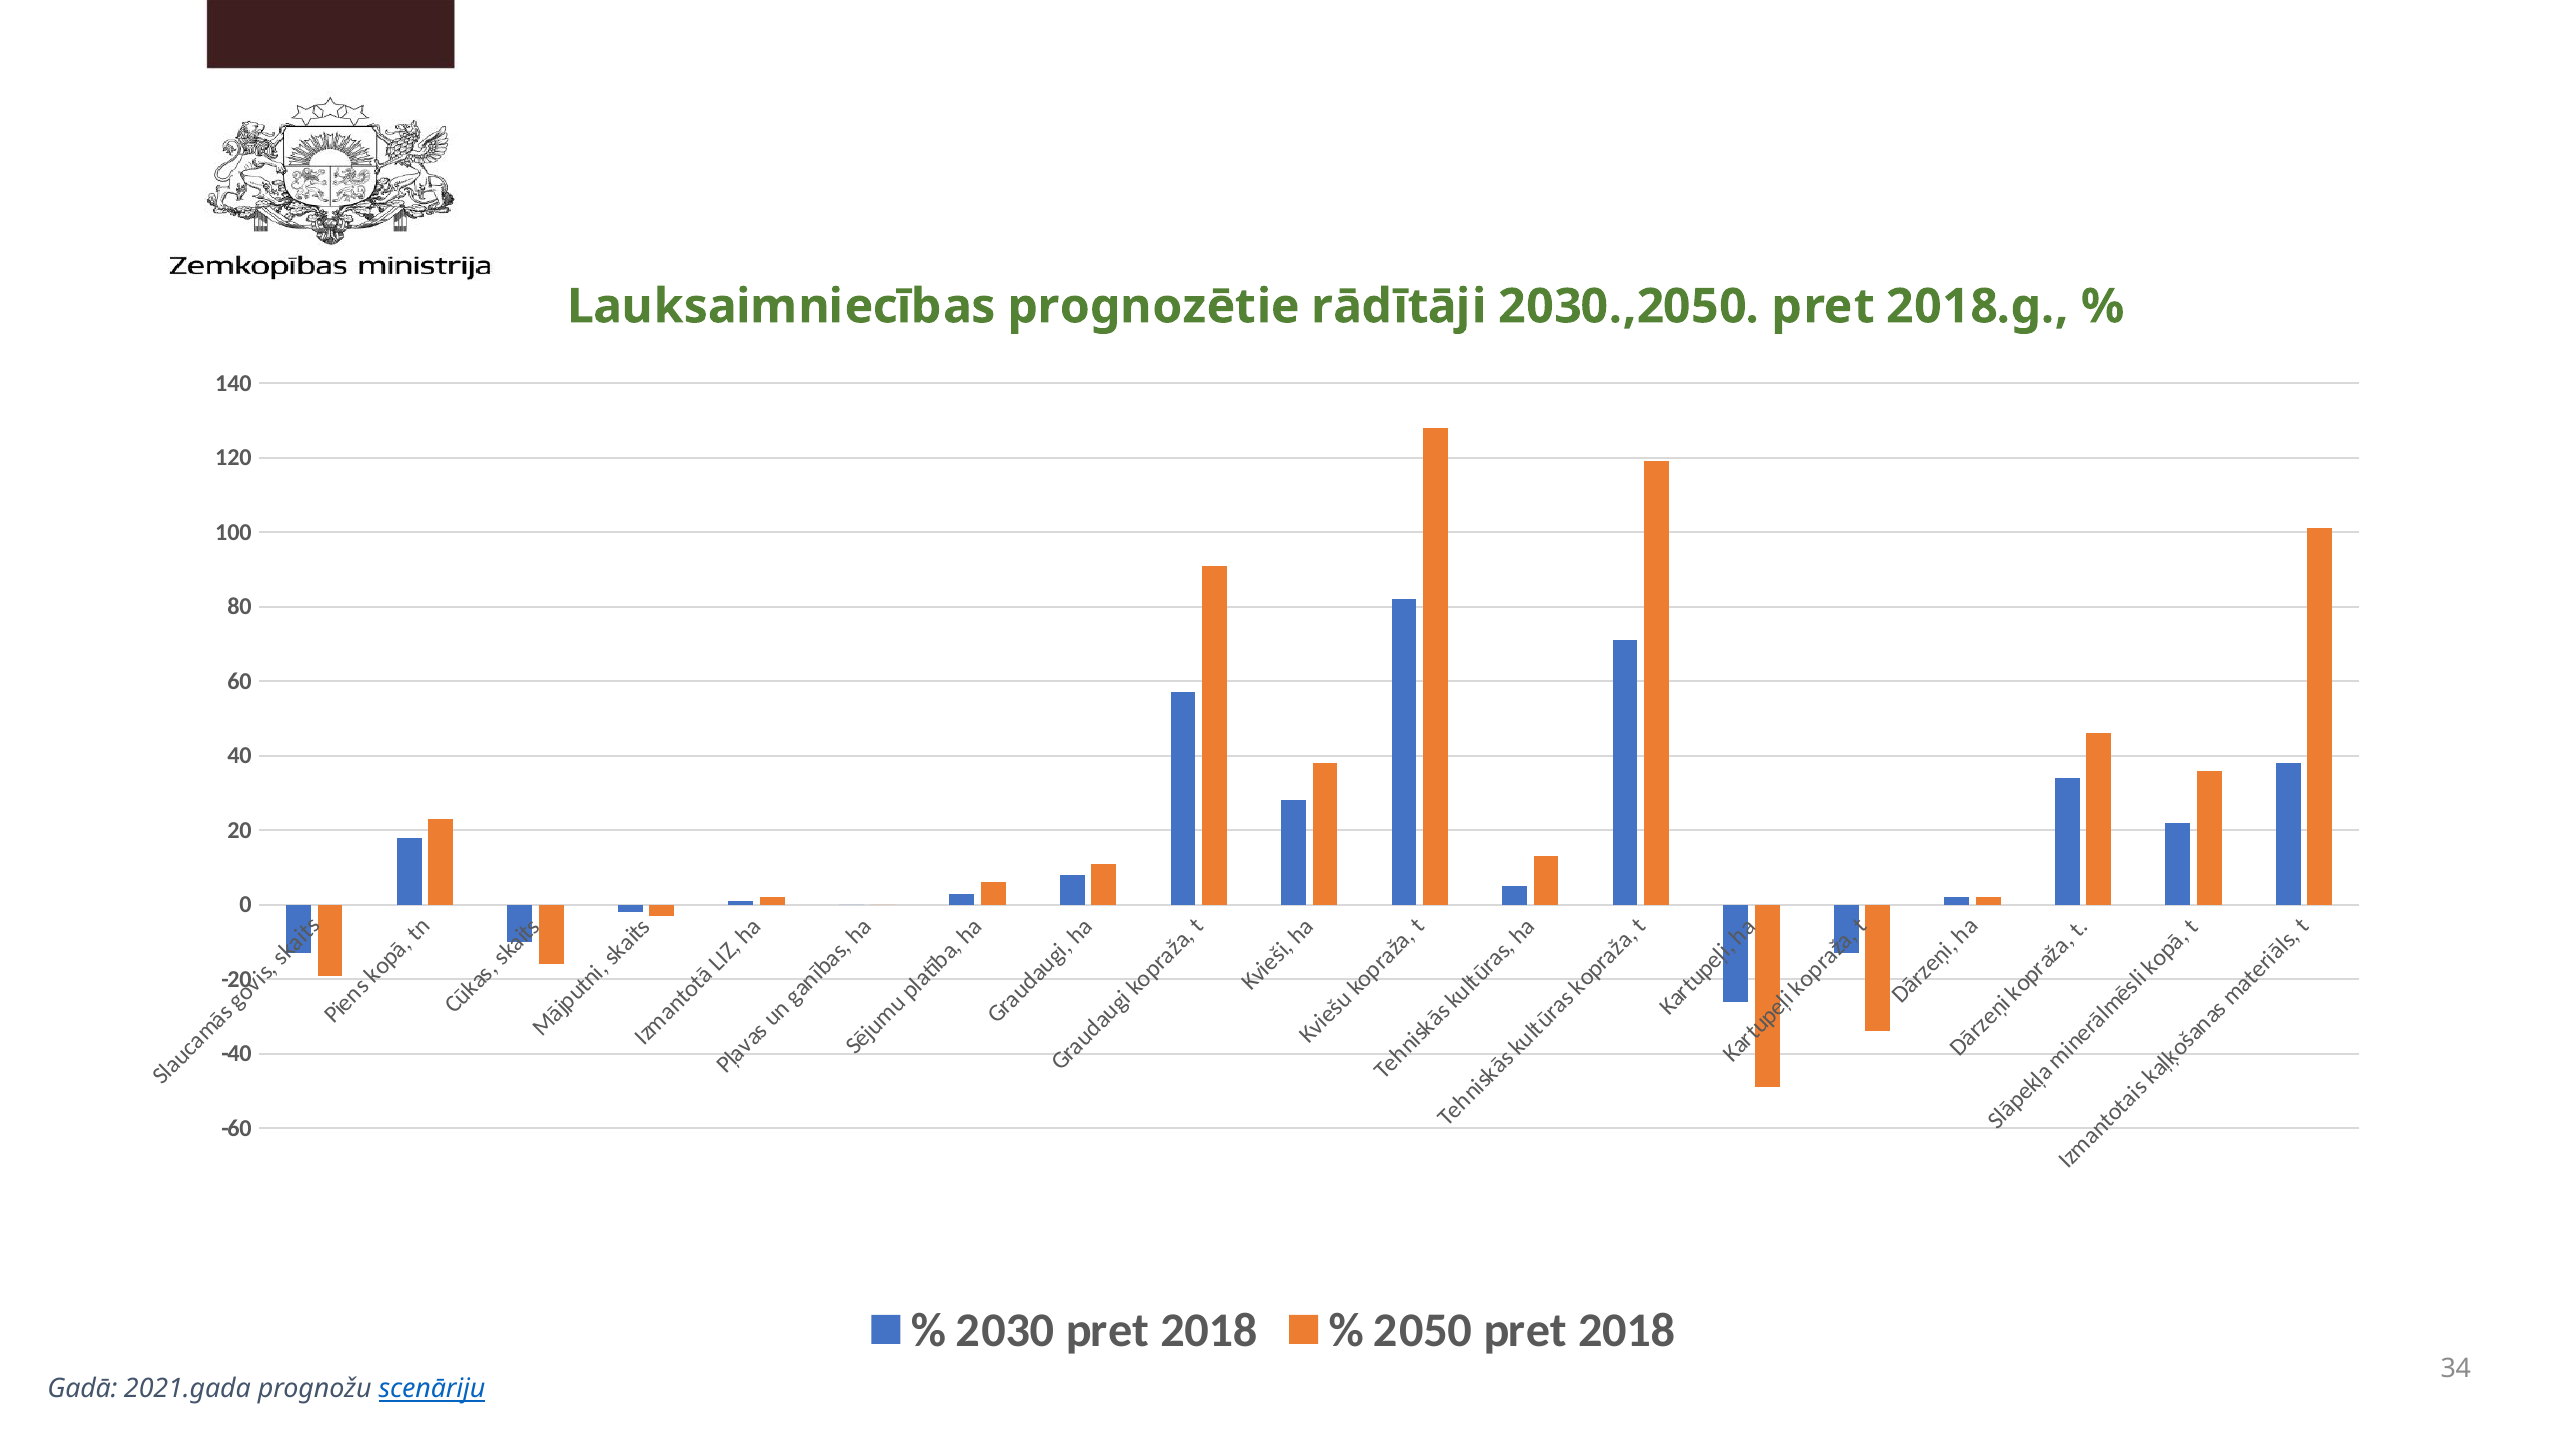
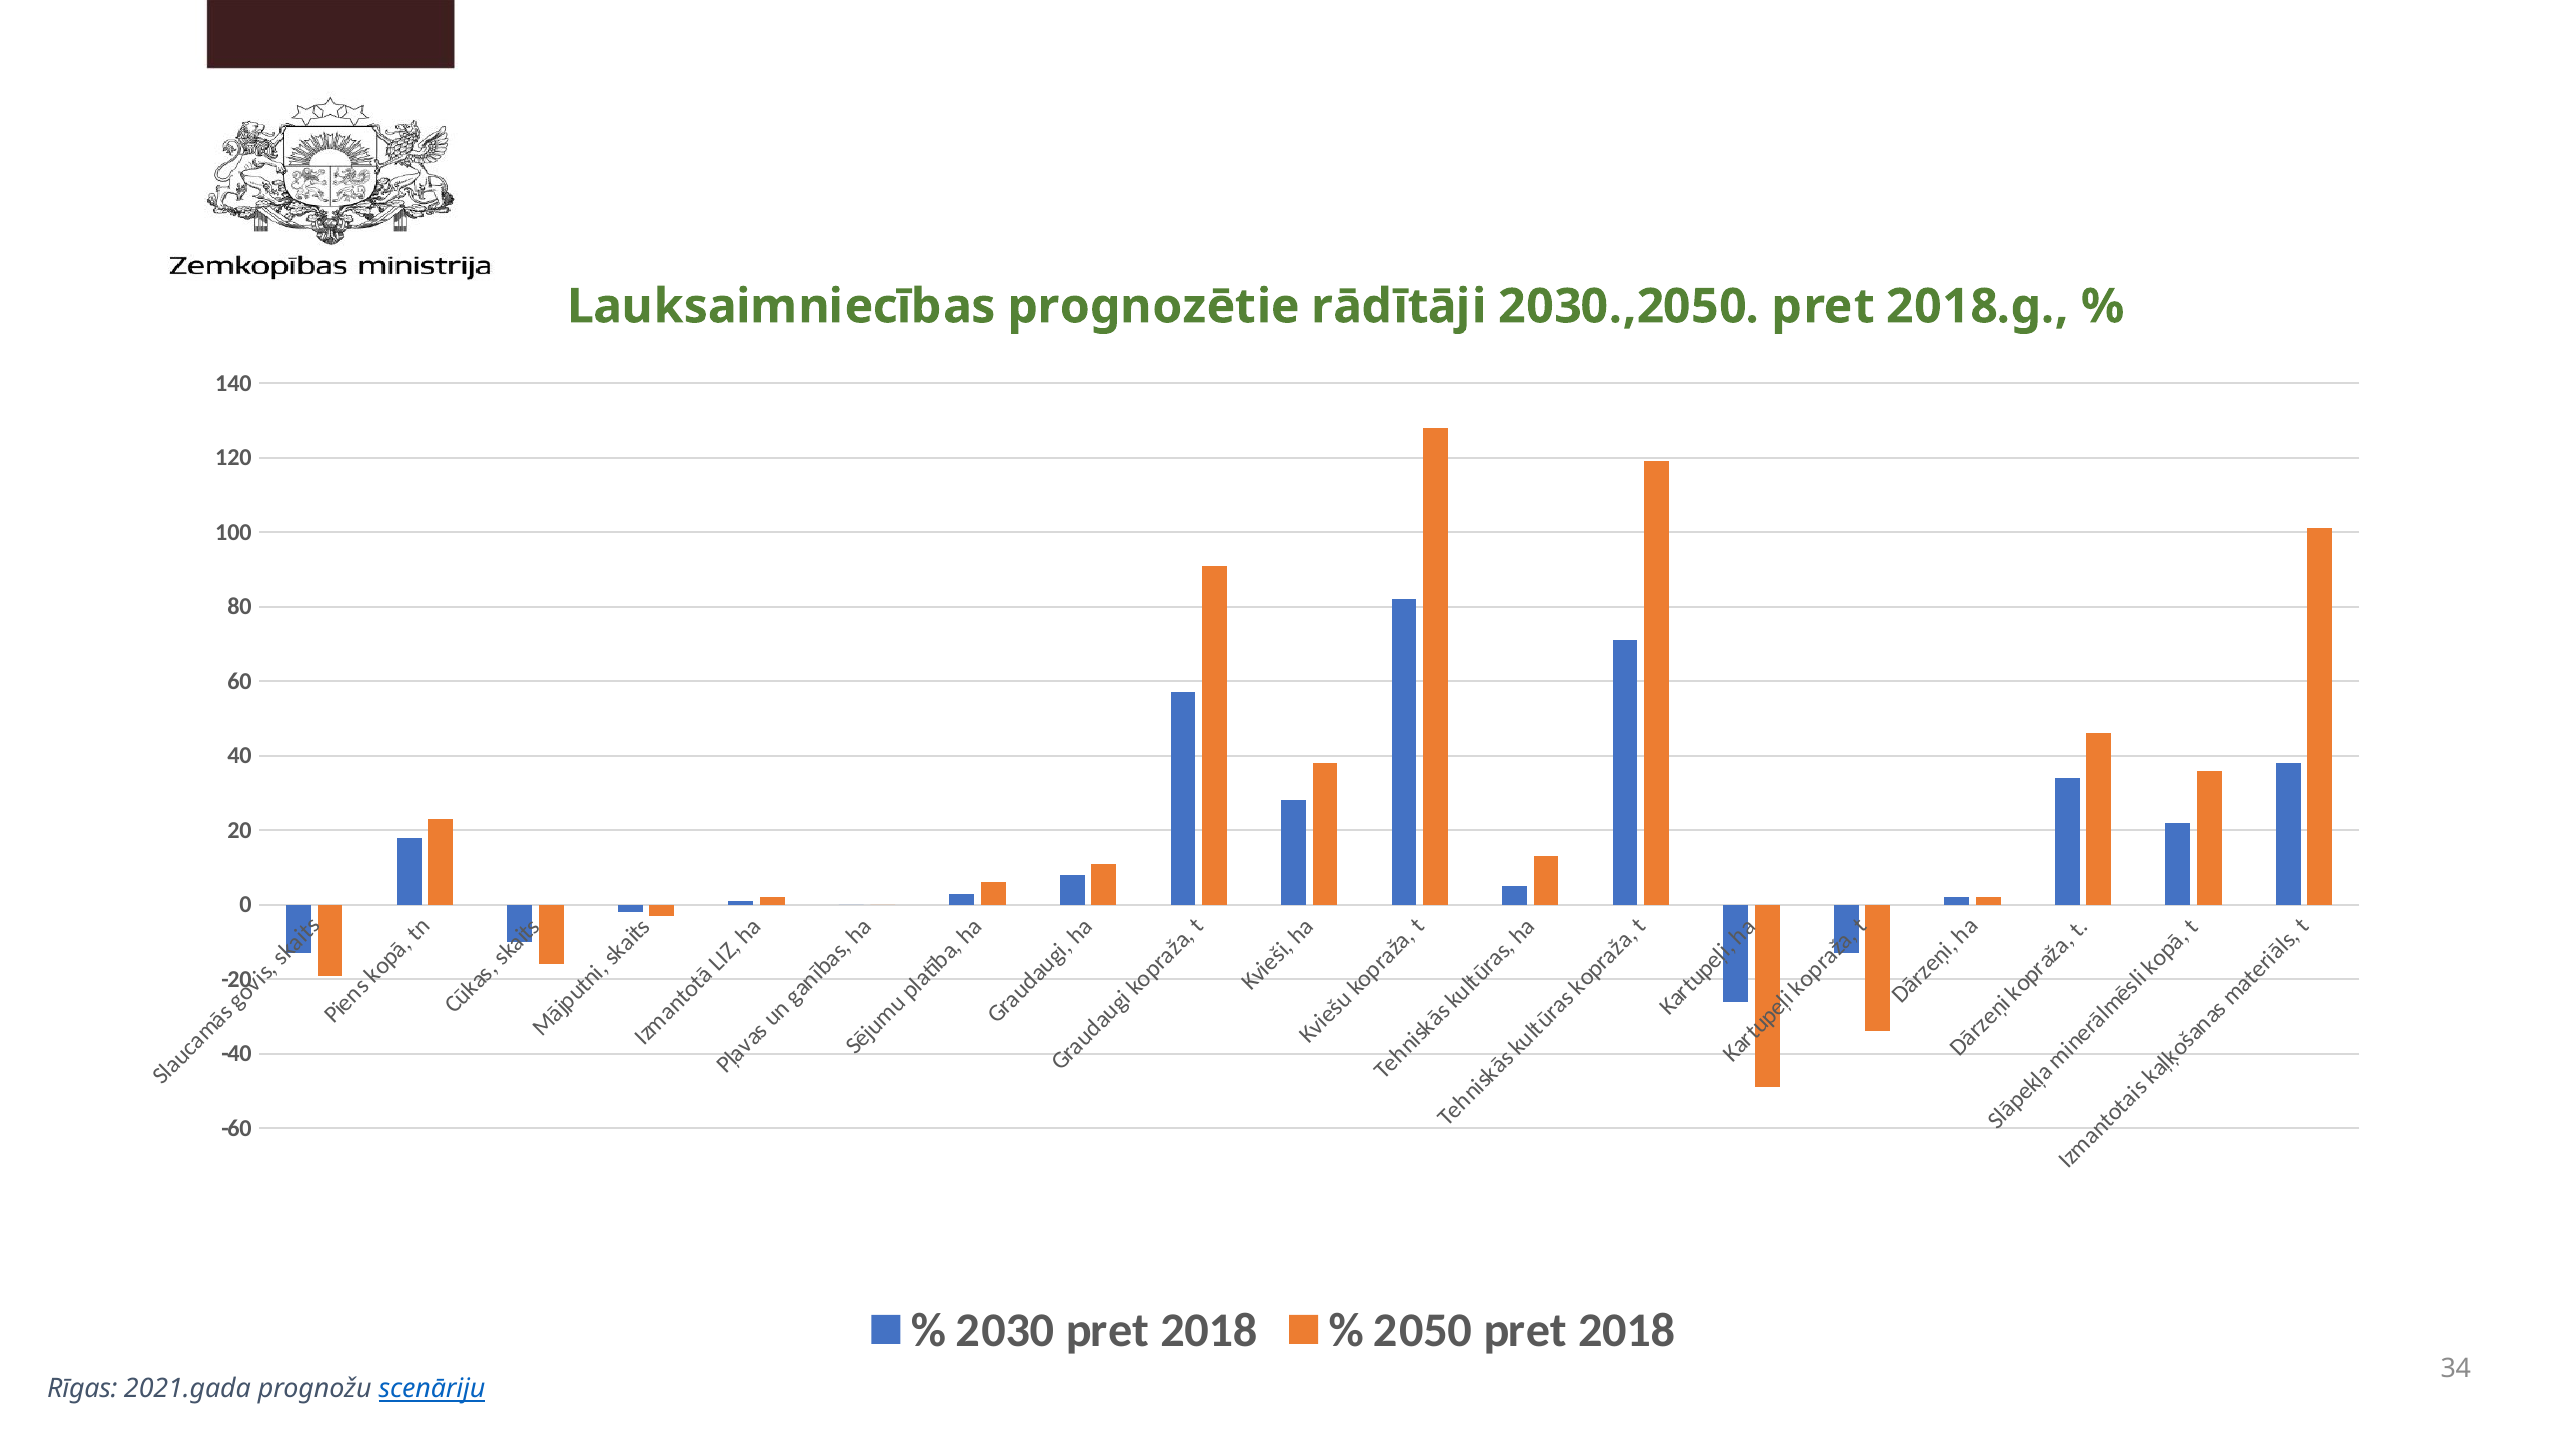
Gadā: Gadā -> Rīgas
